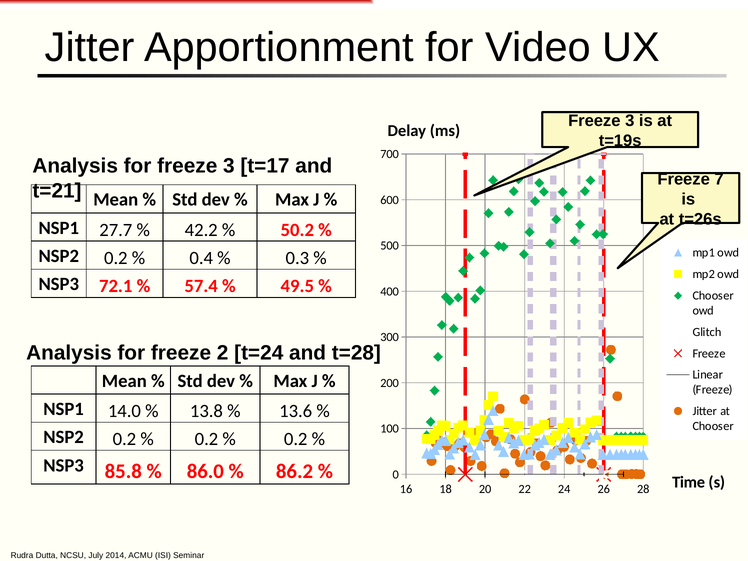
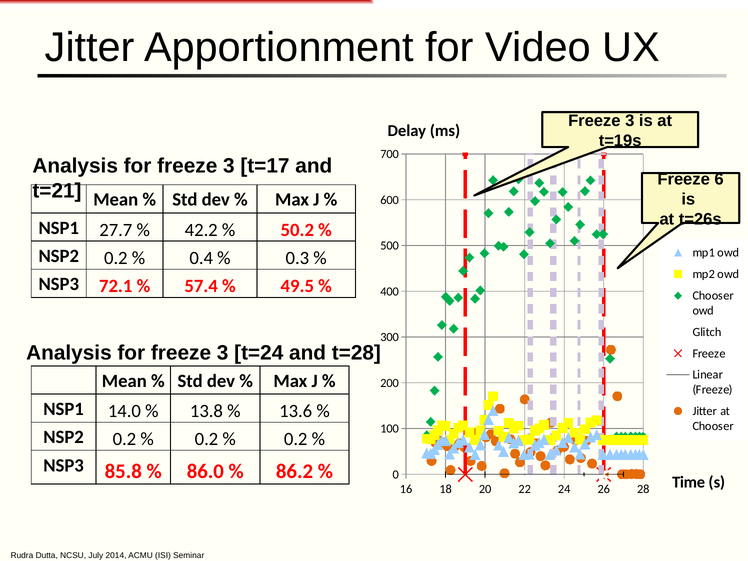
7: 7 -> 6
2 at (223, 353): 2 -> 3
